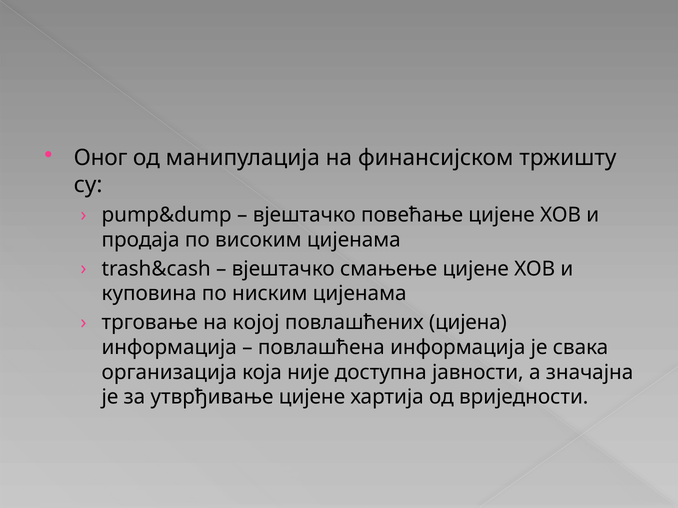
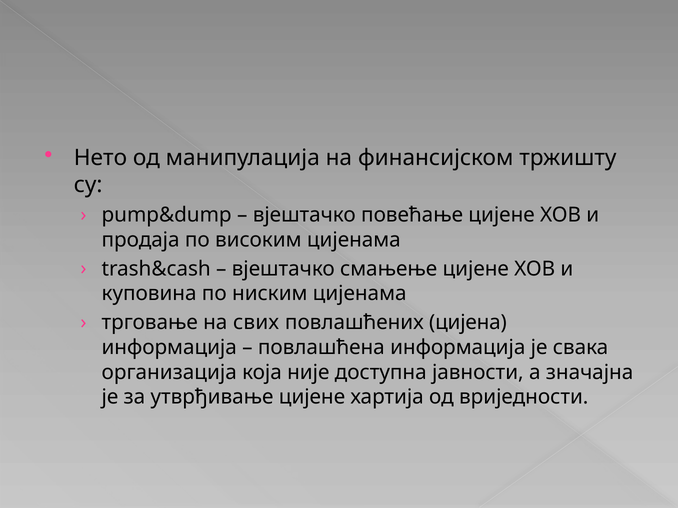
Оног: Оног -> Нето
којој: којој -> свих
